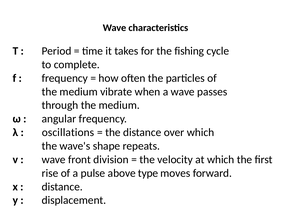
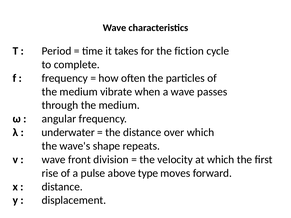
fishing: fishing -> fiction
oscillations: oscillations -> underwater
